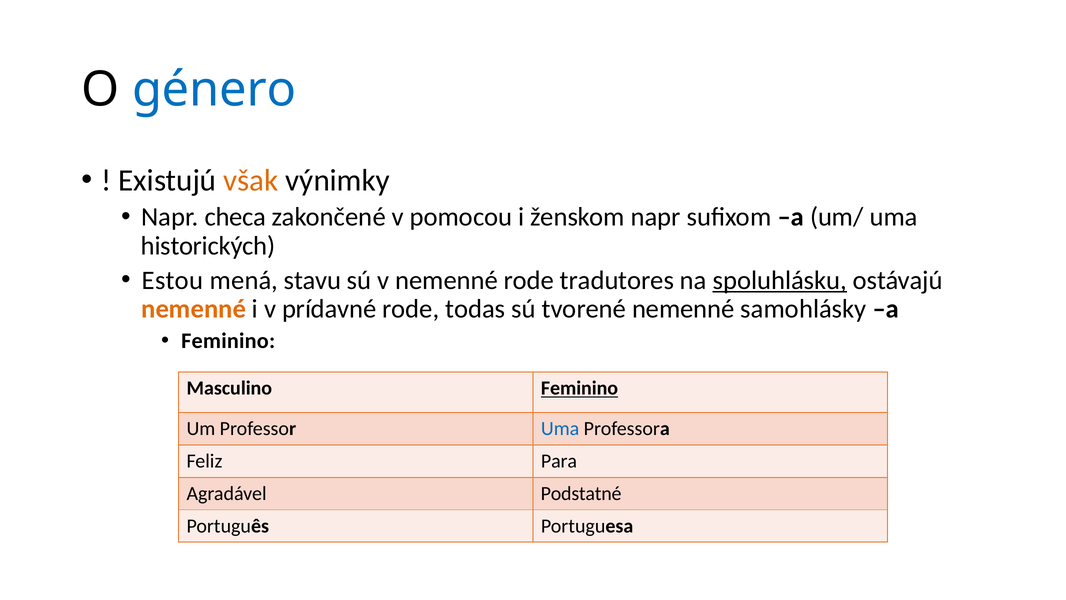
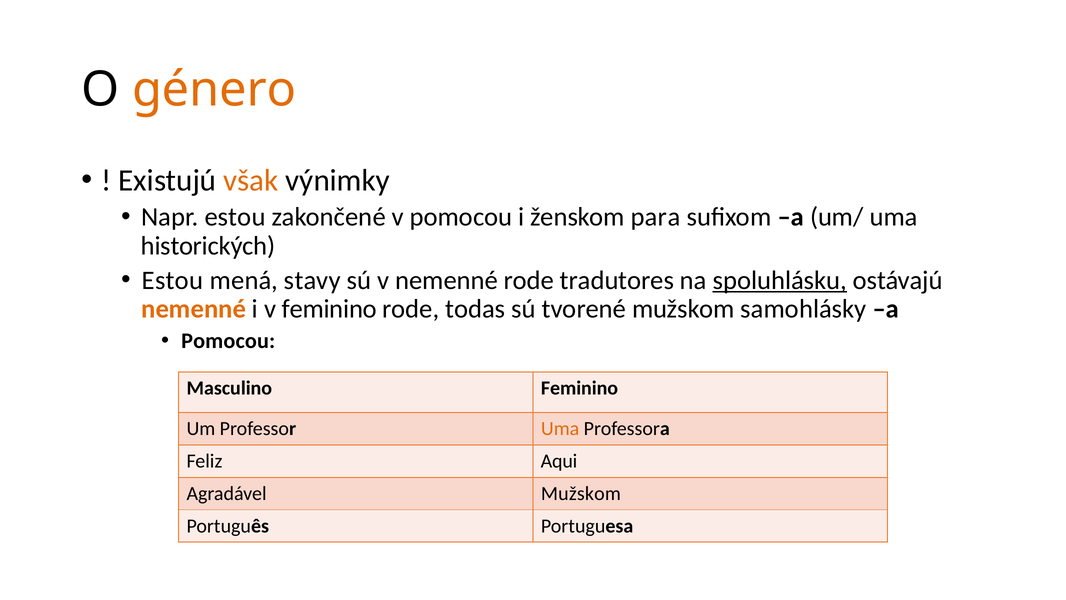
género colour: blue -> orange
Napr checa: checa -> estou
ženskom napr: napr -> para
stavu: stavu -> stavy
v prídavné: prídavné -> feminino
tvorené nemenné: nemenné -> mužskom
Feminino at (228, 341): Feminino -> Pomocou
Feminino at (580, 388) underline: present -> none
Uma at (560, 429) colour: blue -> orange
Para: Para -> Aqui
Agradável Podstatné: Podstatné -> Mužskom
